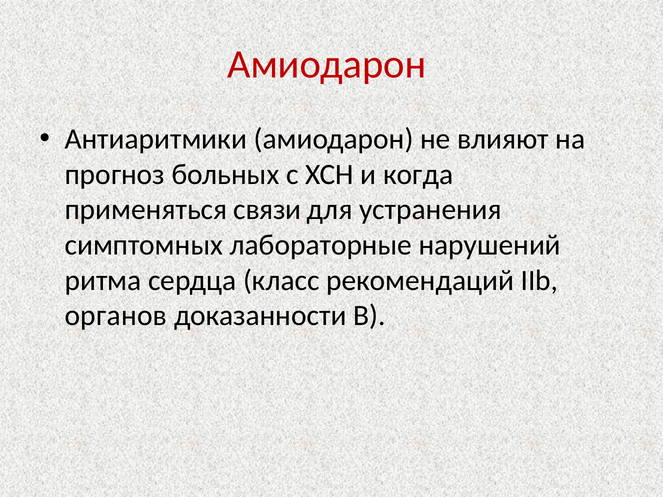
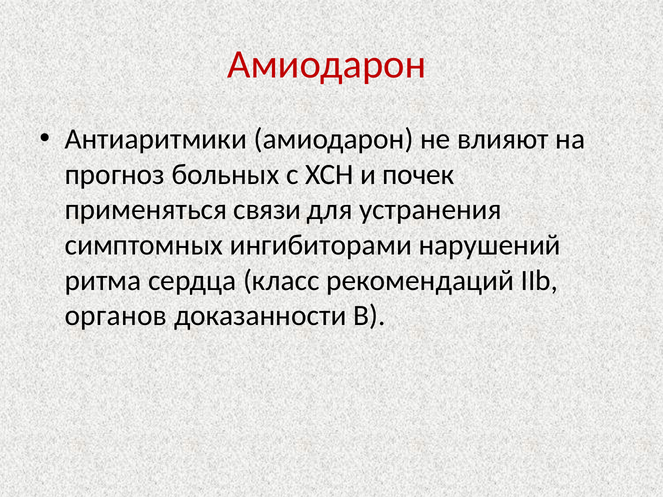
когда: когда -> почек
лабораторные: лабораторные -> ингибиторами
